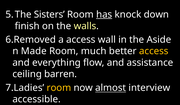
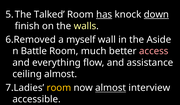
Sisters: Sisters -> Talked
down underline: none -> present
a access: access -> myself
Made: Made -> Battle
access at (154, 51) colour: yellow -> pink
ceiling barren: barren -> almost
